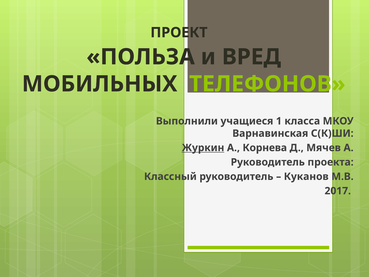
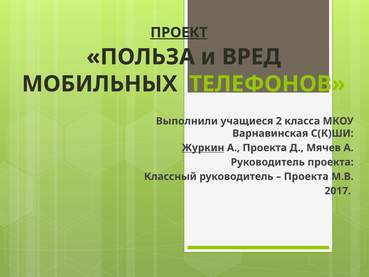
ПРОЕКТ underline: none -> present
1: 1 -> 2
А Корнева: Корнева -> Проекта
Куканов at (306, 176): Куканов -> Проекта
